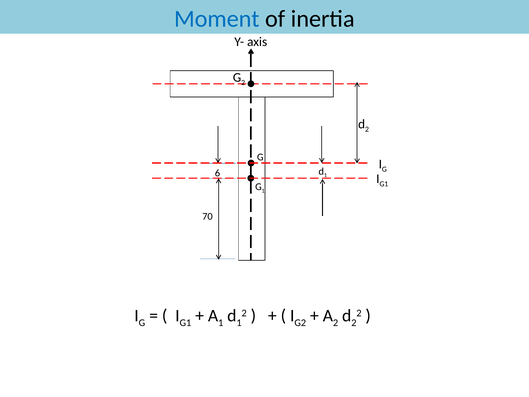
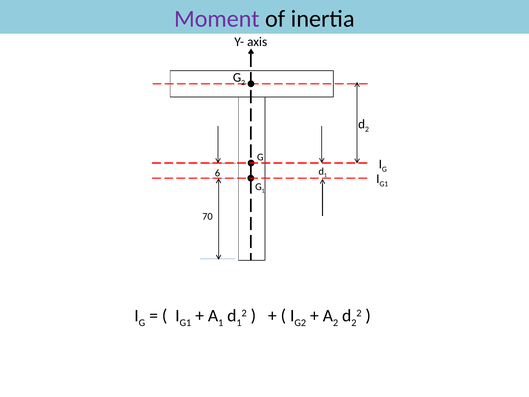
Moment colour: blue -> purple
